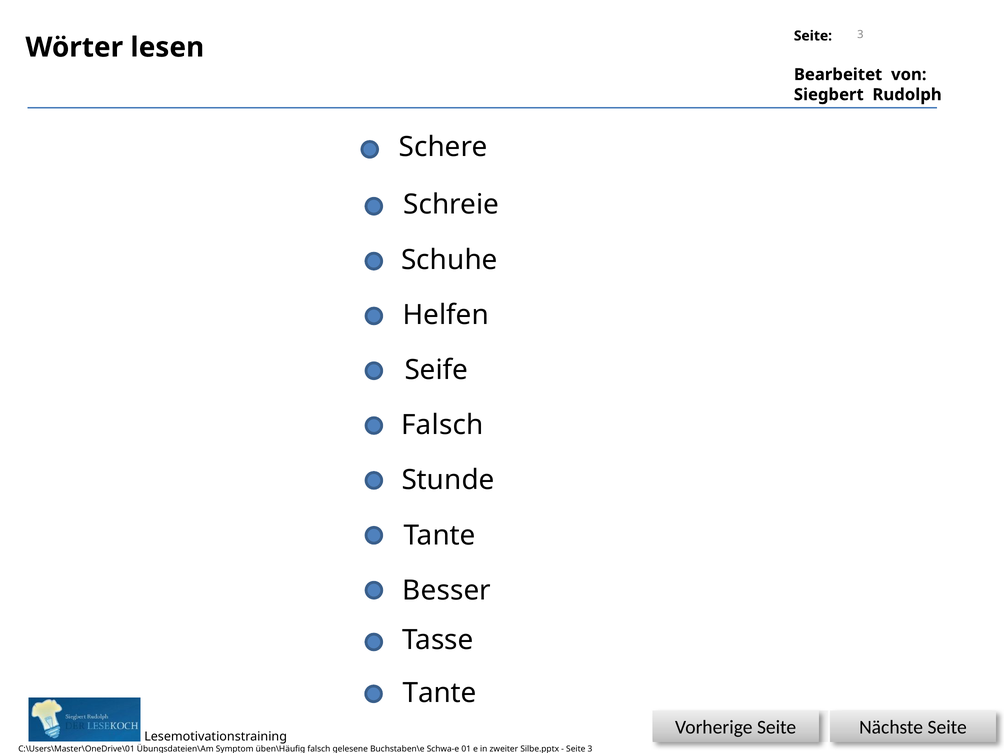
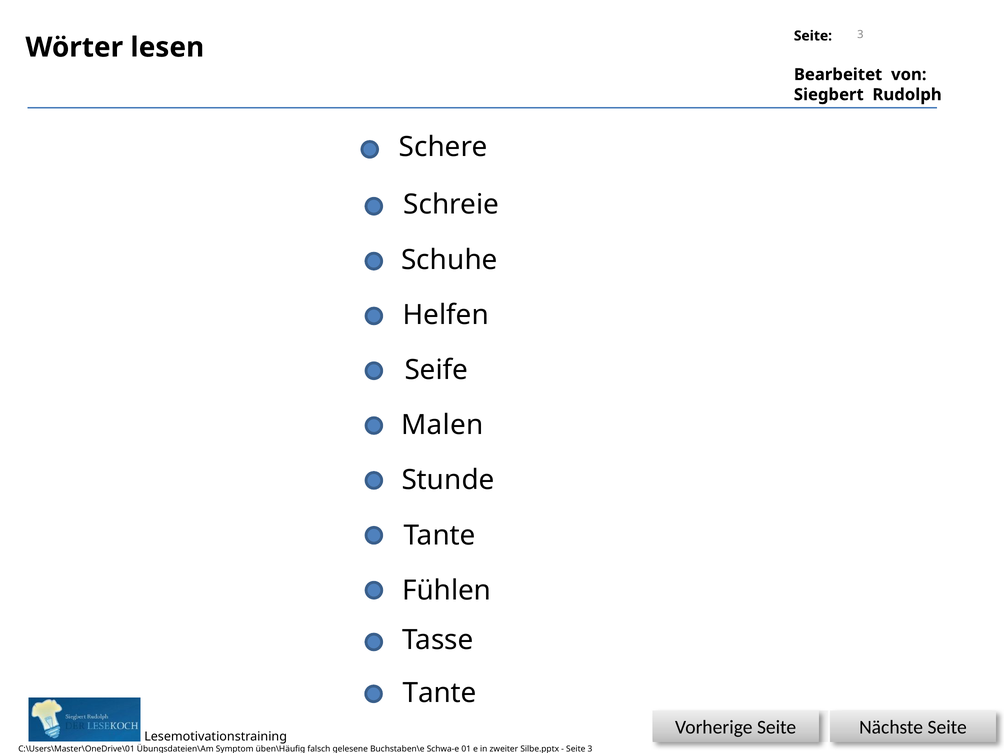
Falsch at (442, 425): Falsch -> Malen
Besser: Besser -> Fühlen
